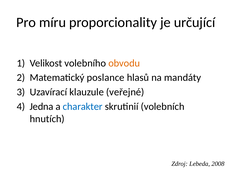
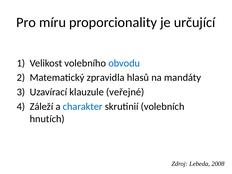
obvodu colour: orange -> blue
poslance: poslance -> zpravidla
Jedna: Jedna -> Záleží
